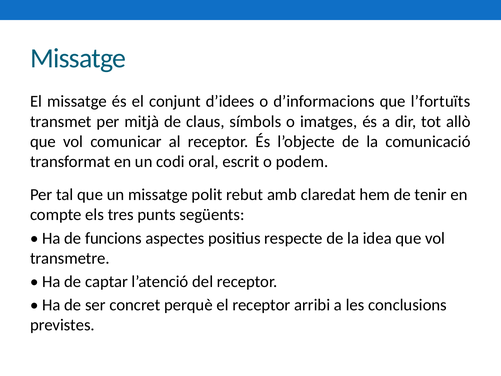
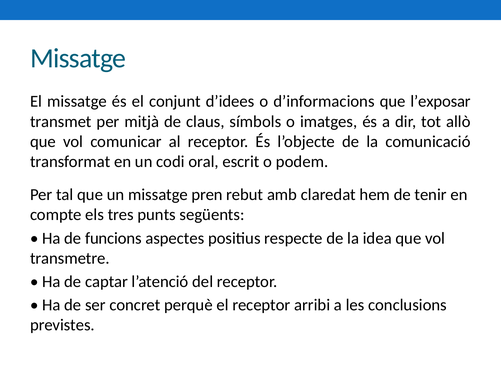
l’fortuïts: l’fortuïts -> l’exposar
polit: polit -> pren
